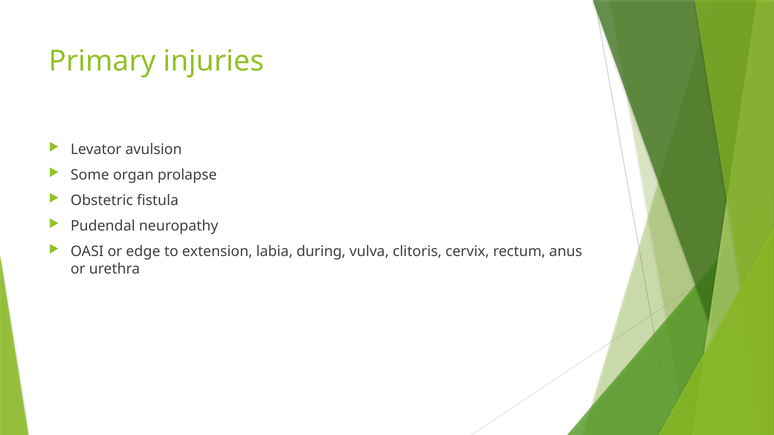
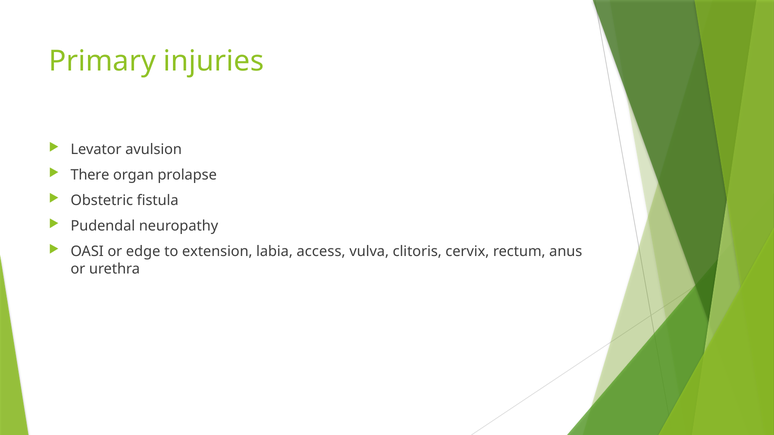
Some: Some -> There
during: during -> access
